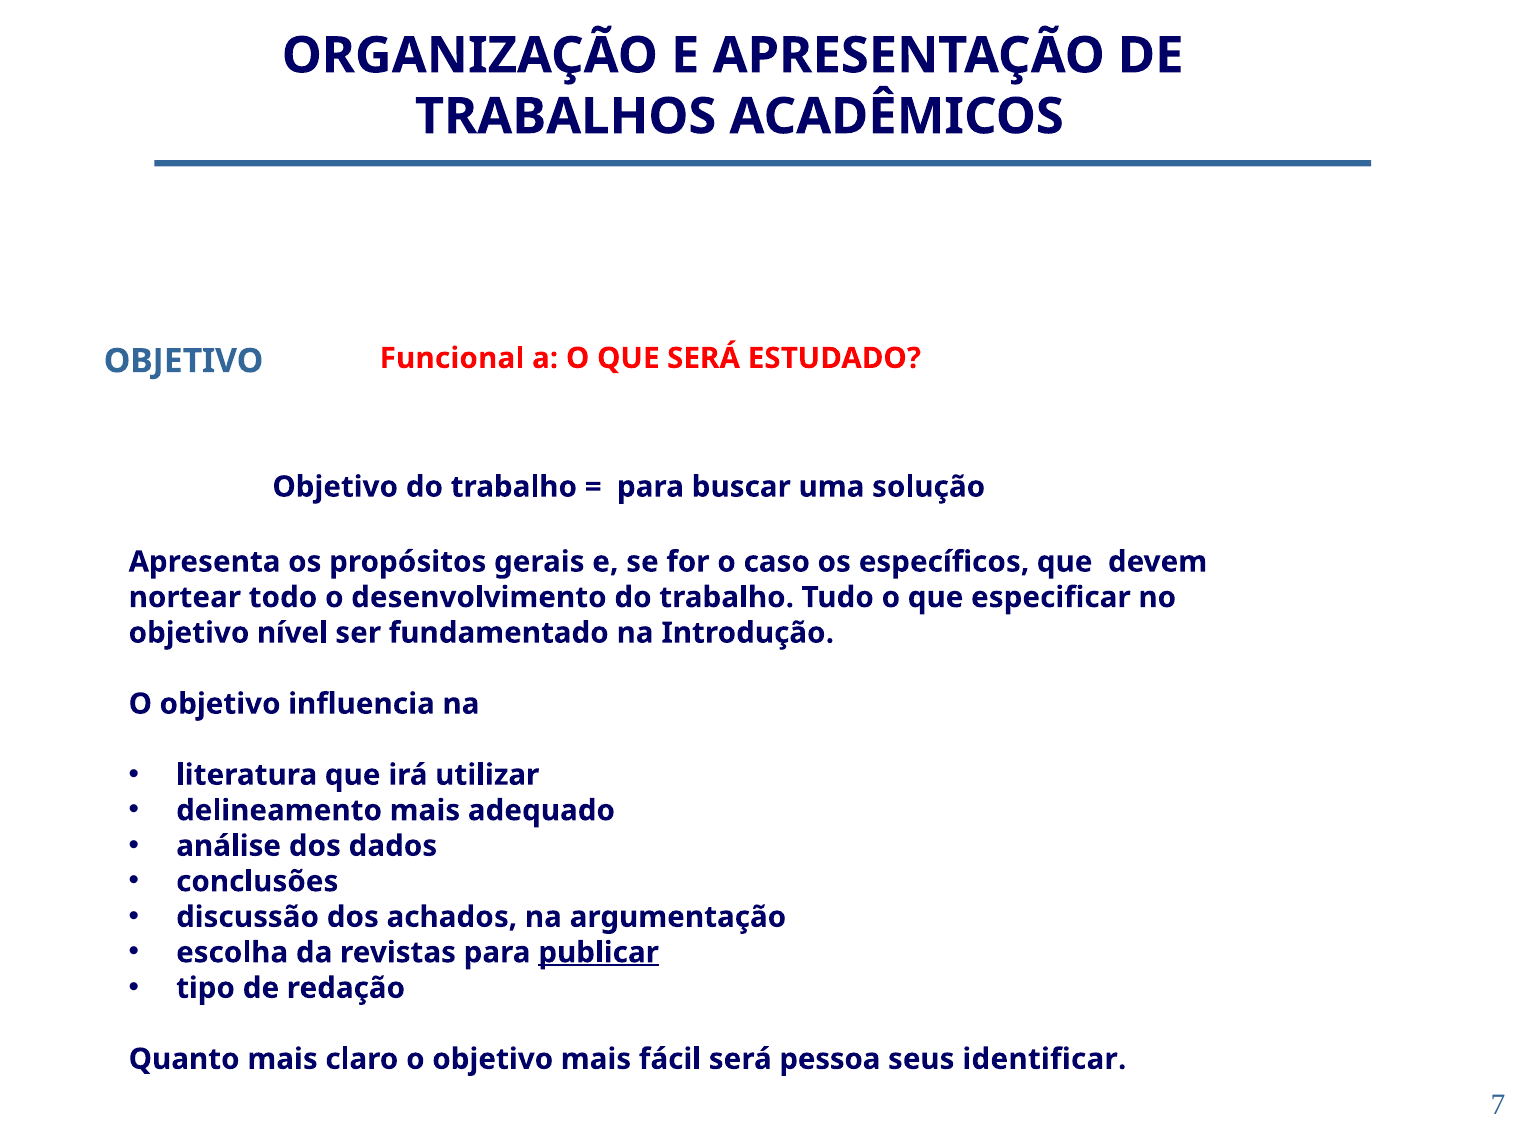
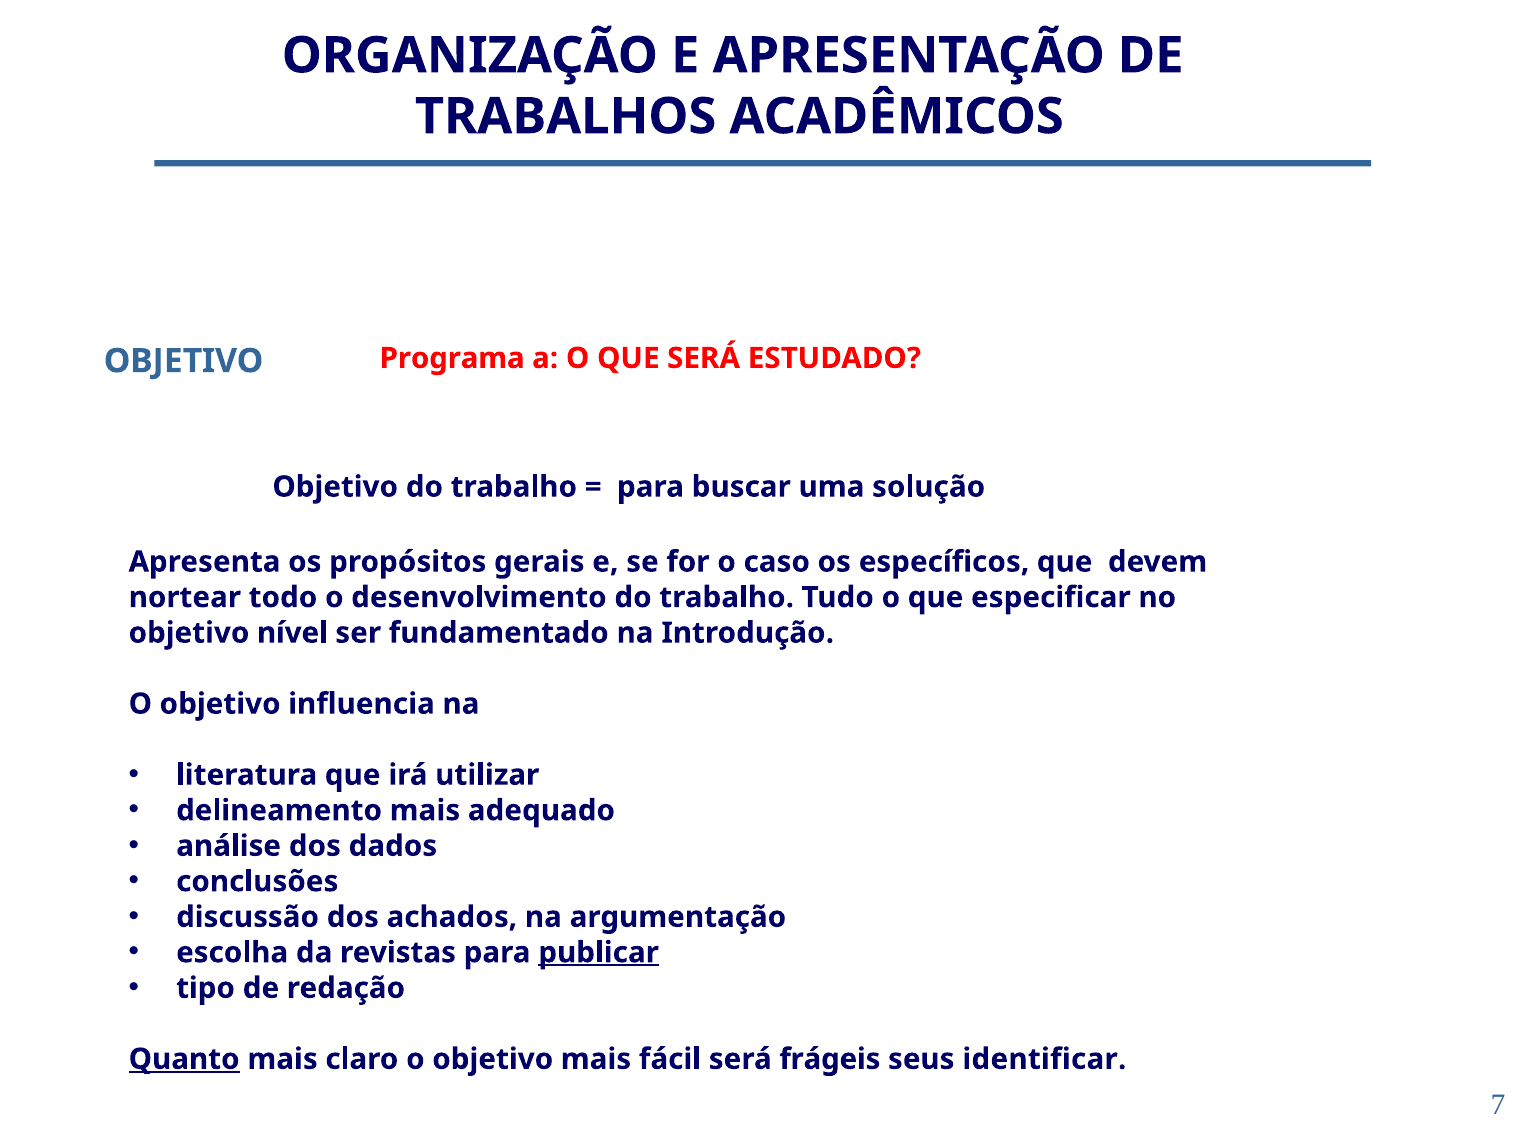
Funcional: Funcional -> Programa
Quanto underline: none -> present
pessoa: pessoa -> frágeis
